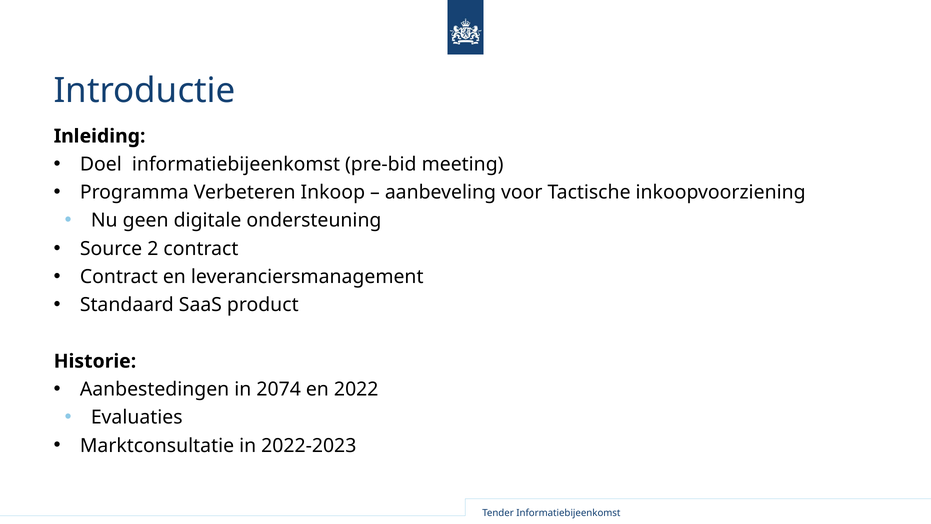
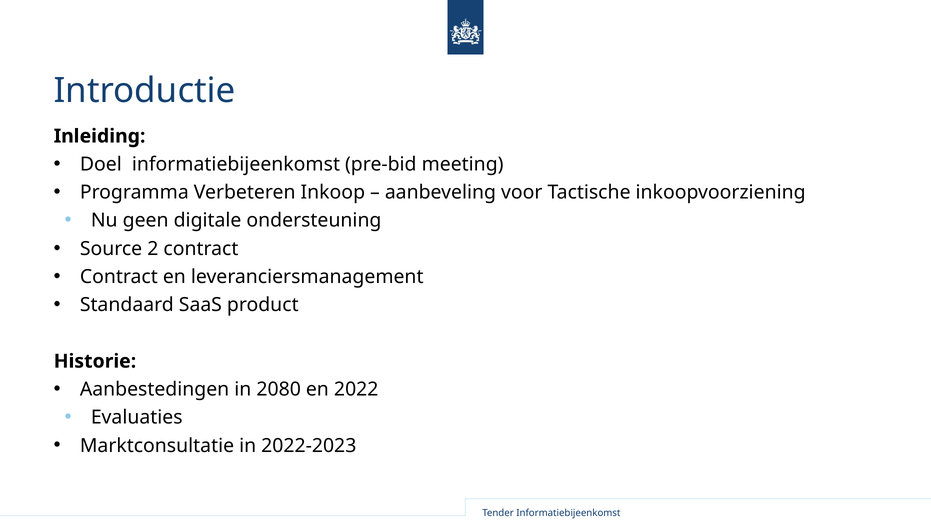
2074: 2074 -> 2080
